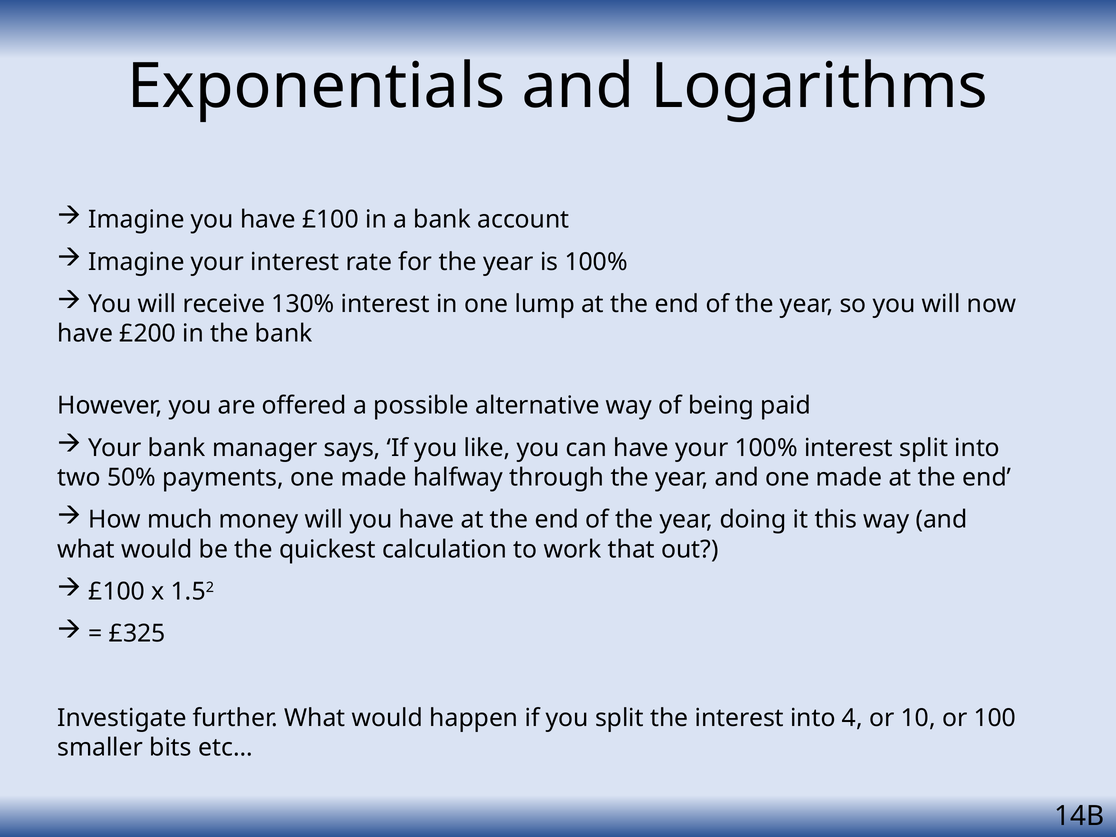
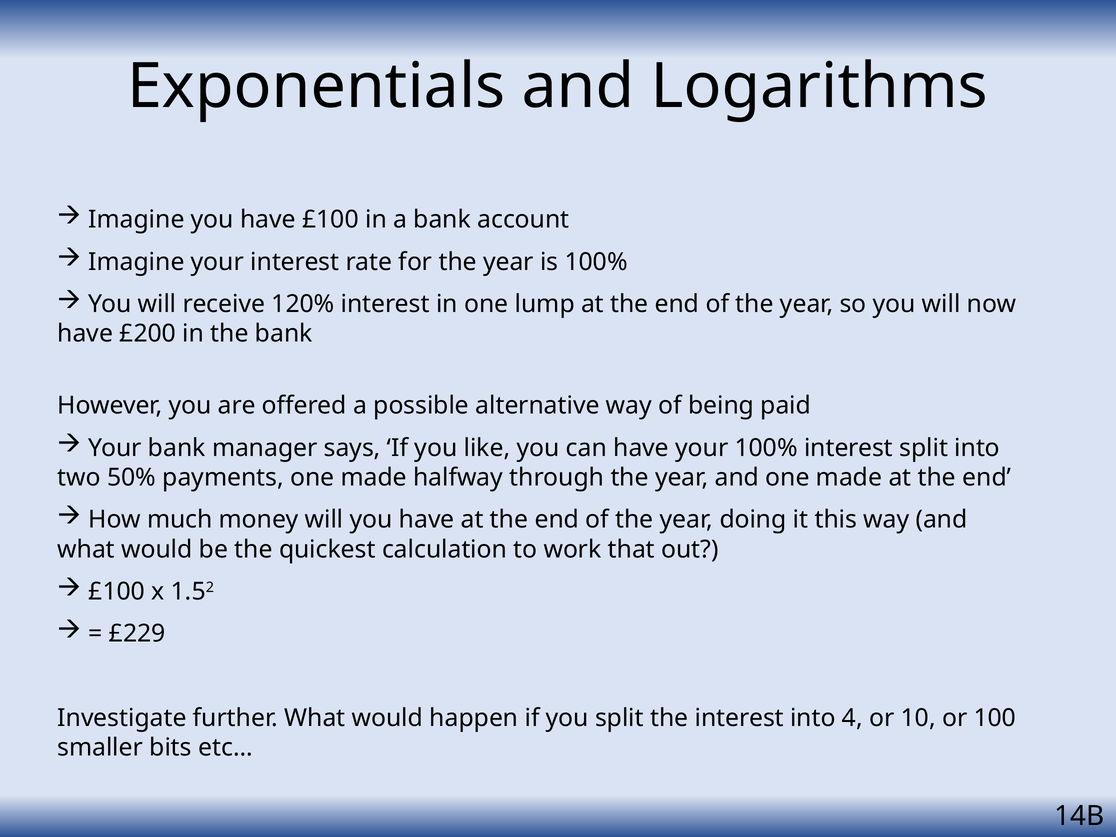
130%: 130% -> 120%
£325: £325 -> £229
